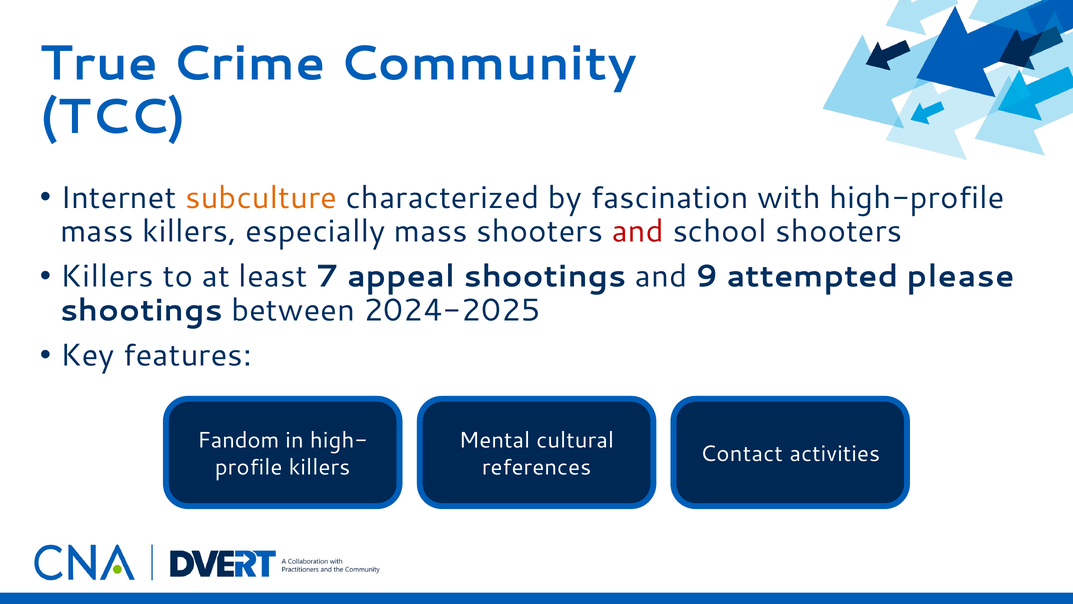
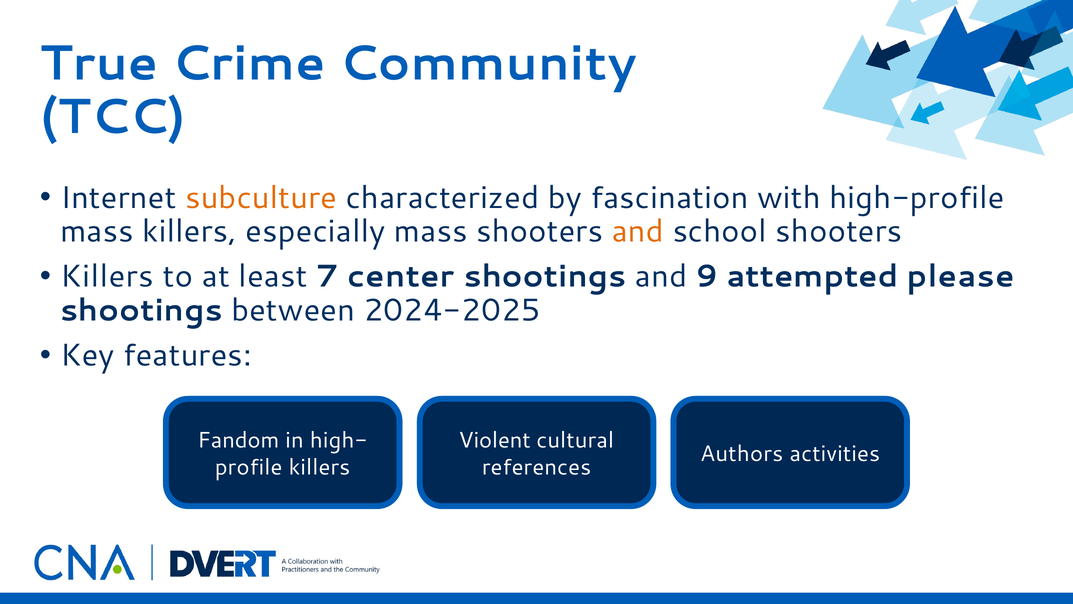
and at (638, 231) colour: red -> orange
appeal: appeal -> center
Mental: Mental -> Violent
Contact: Contact -> Authors
